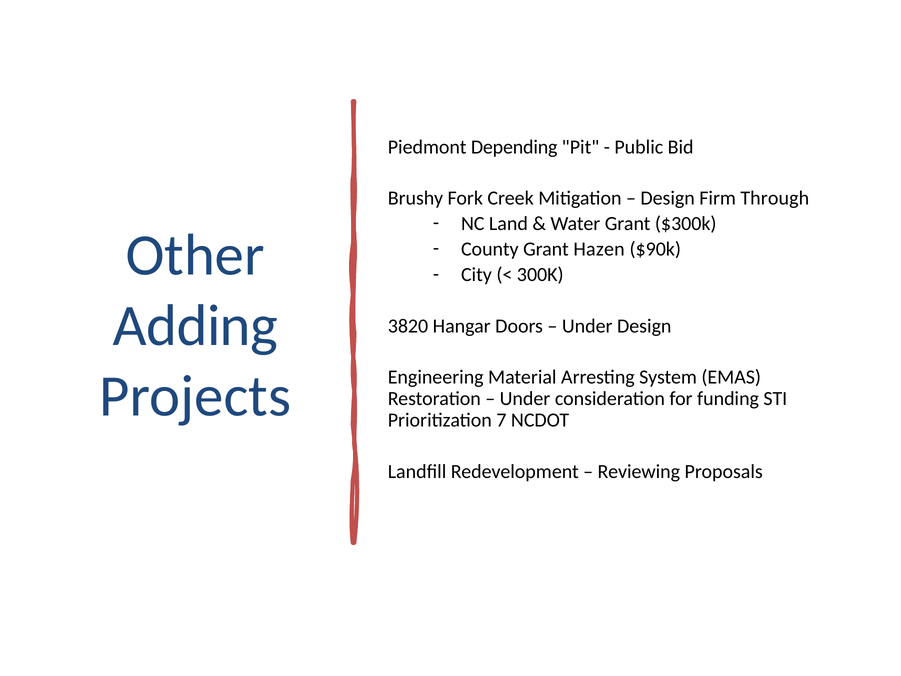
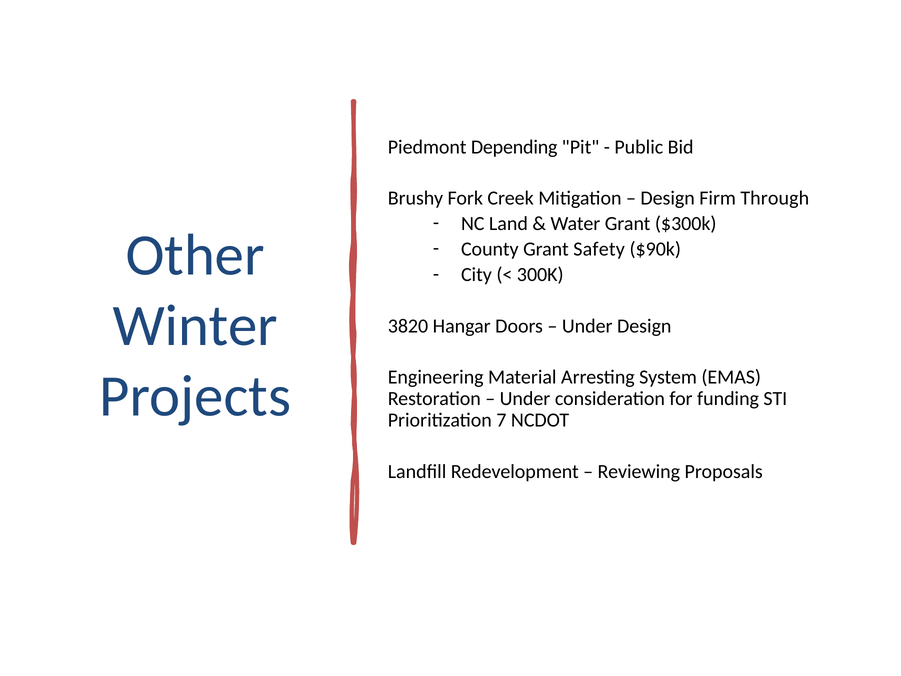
Hazen: Hazen -> Safety
Adding: Adding -> Winter
